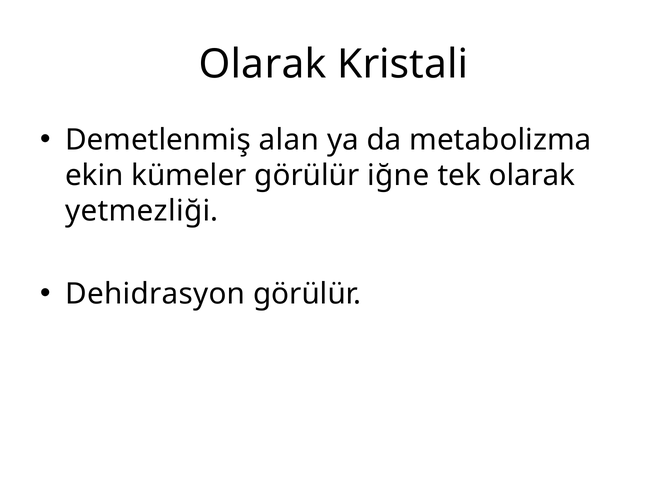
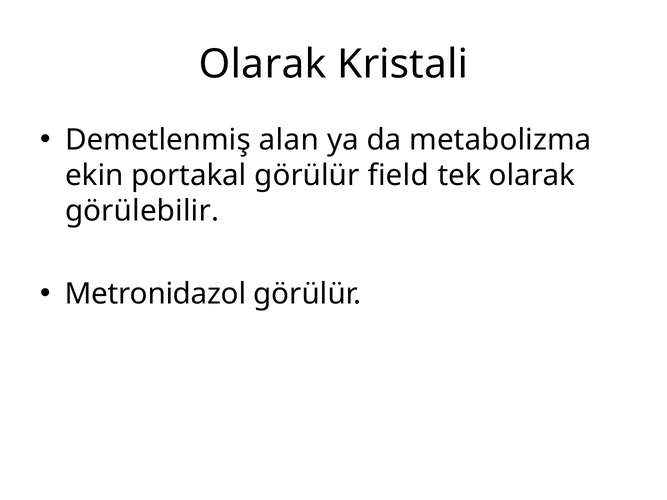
kümeler: kümeler -> portakal
iğne: iğne -> field
yetmezliği: yetmezliği -> görülebilir
Dehidrasyon: Dehidrasyon -> Metronidazol
